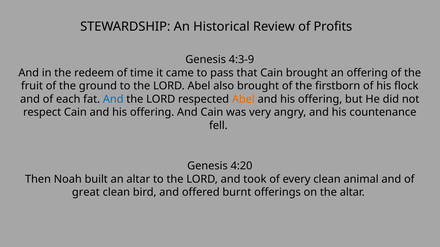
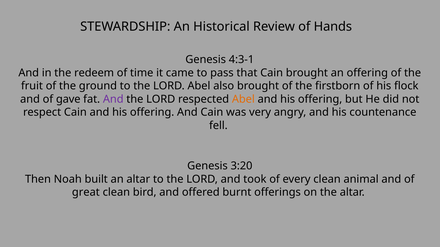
Profits: Profits -> Hands
4:3-9: 4:3-9 -> 4:3-1
each: each -> gave
And at (113, 99) colour: blue -> purple
4:20: 4:20 -> 3:20
